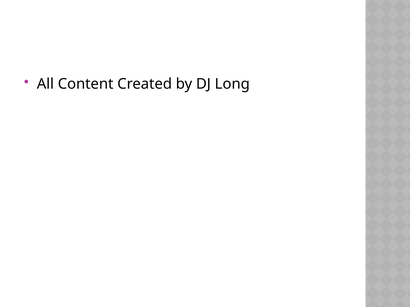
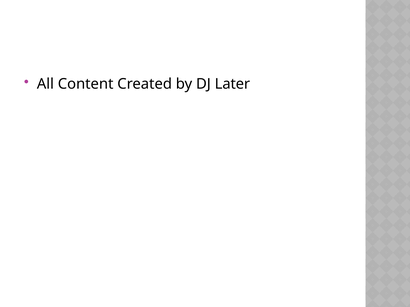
Long: Long -> Later
